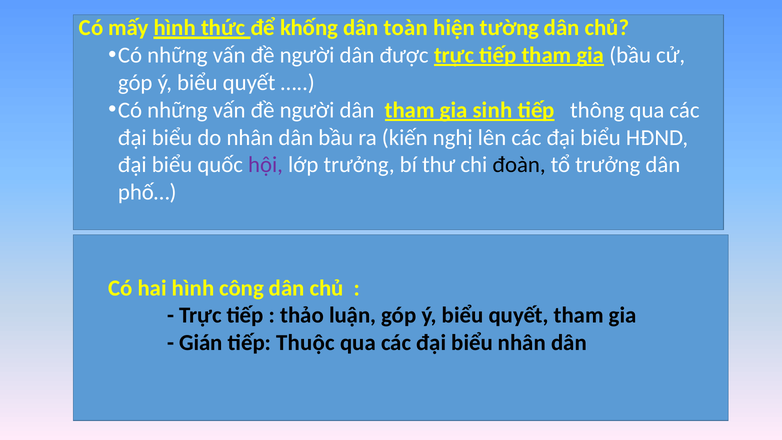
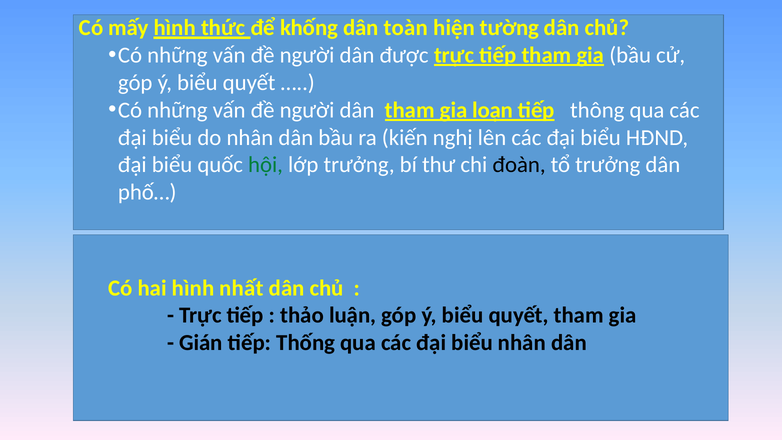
sinh: sinh -> loạn
hội colour: purple -> green
công: công -> nhất
Thuộc: Thuộc -> Thống
